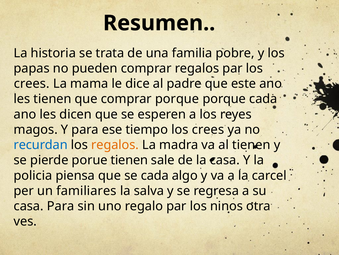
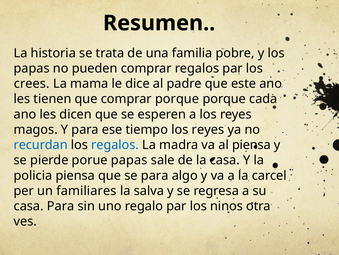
tiempo los crees: crees -> reyes
regalos at (115, 145) colour: orange -> blue
al tienen: tienen -> piensa
porue tienen: tienen -> papas
se cada: cada -> para
